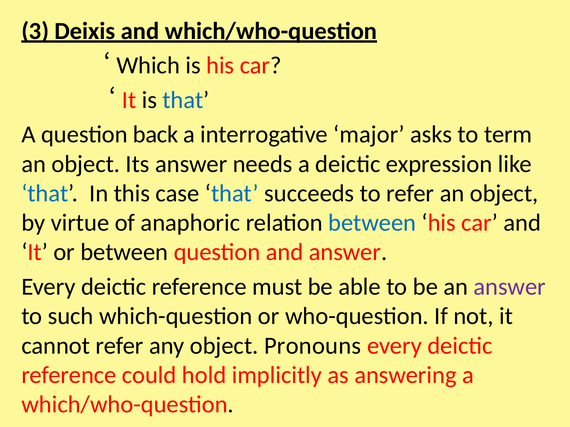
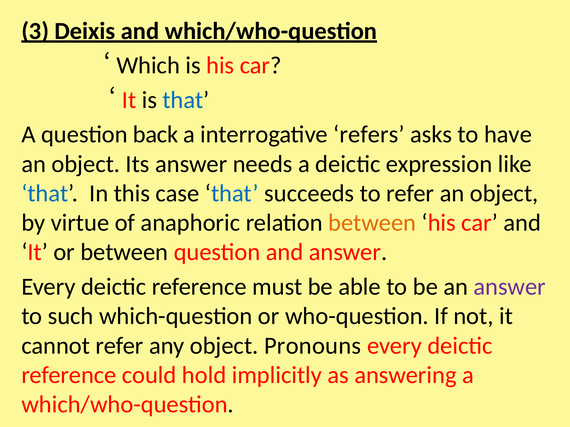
major: major -> refers
term: term -> have
between at (372, 223) colour: blue -> orange
